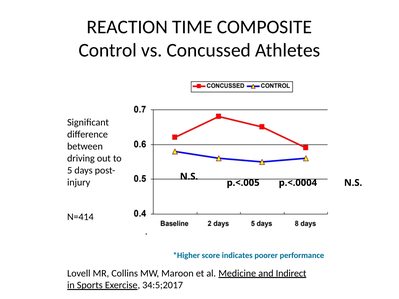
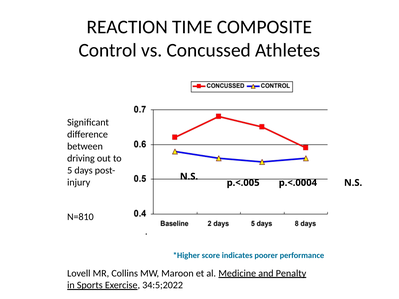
N=414: N=414 -> N=810
Indirect: Indirect -> Penalty
34:5;2017: 34:5;2017 -> 34:5;2022
